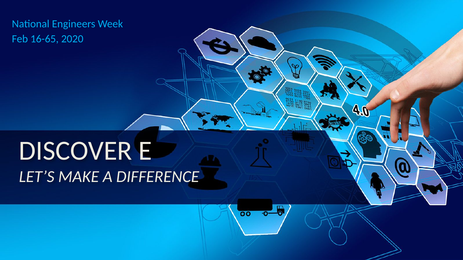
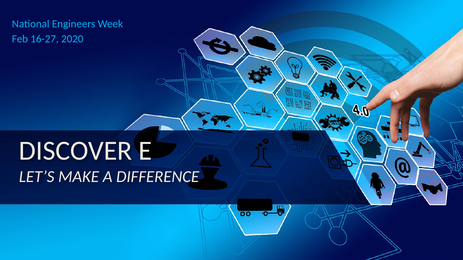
16-65: 16-65 -> 16-27
